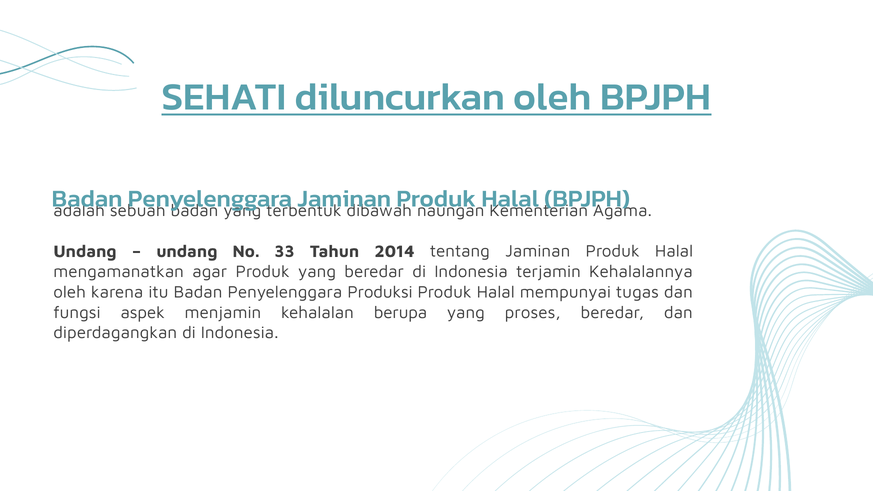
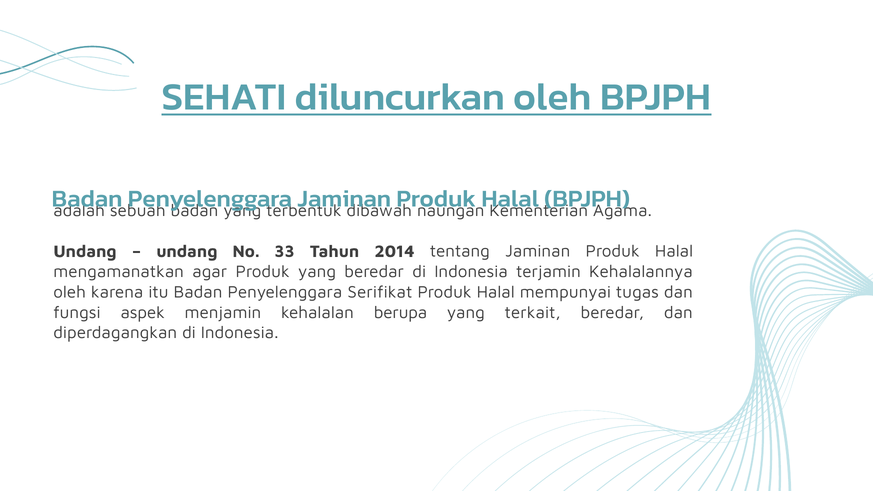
Produksi: Produksi -> Serifikat
proses: proses -> terkait
